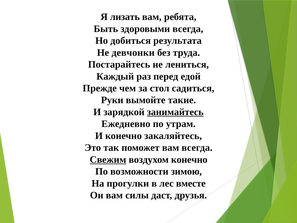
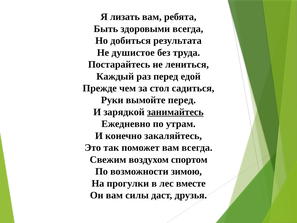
девчонки: девчонки -> душистое
вымойте такие: такие -> перед
Свежим underline: present -> none
воздухом конечно: конечно -> спортом
